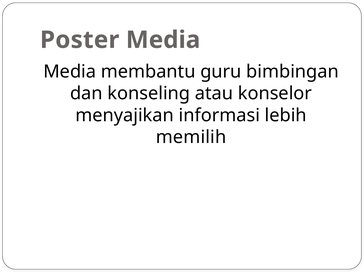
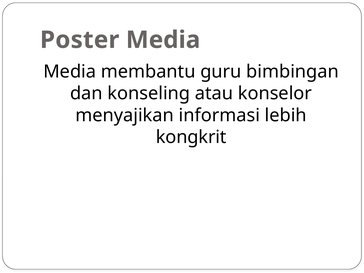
memilih: memilih -> kongkrit
